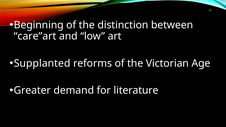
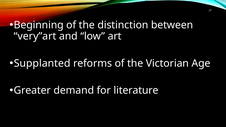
care”art: care”art -> very”art
